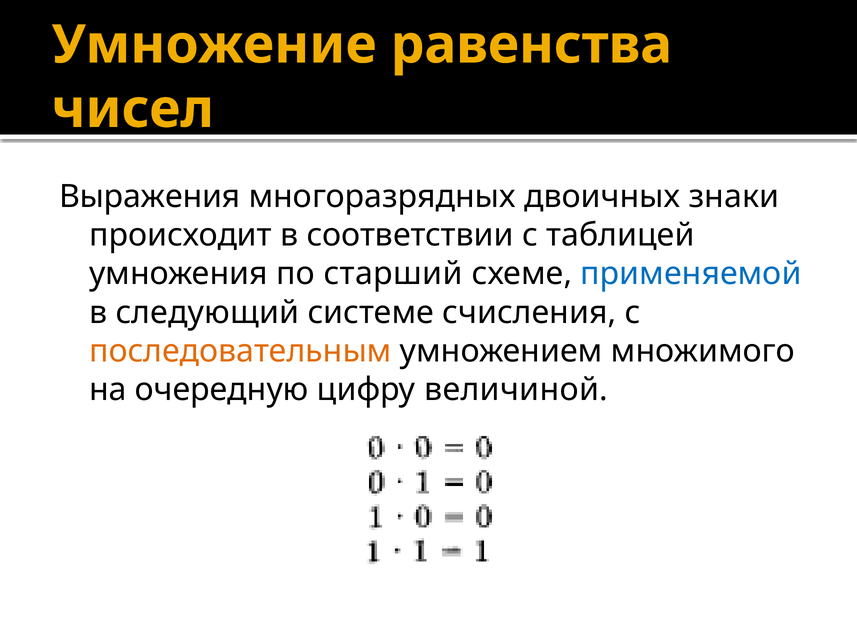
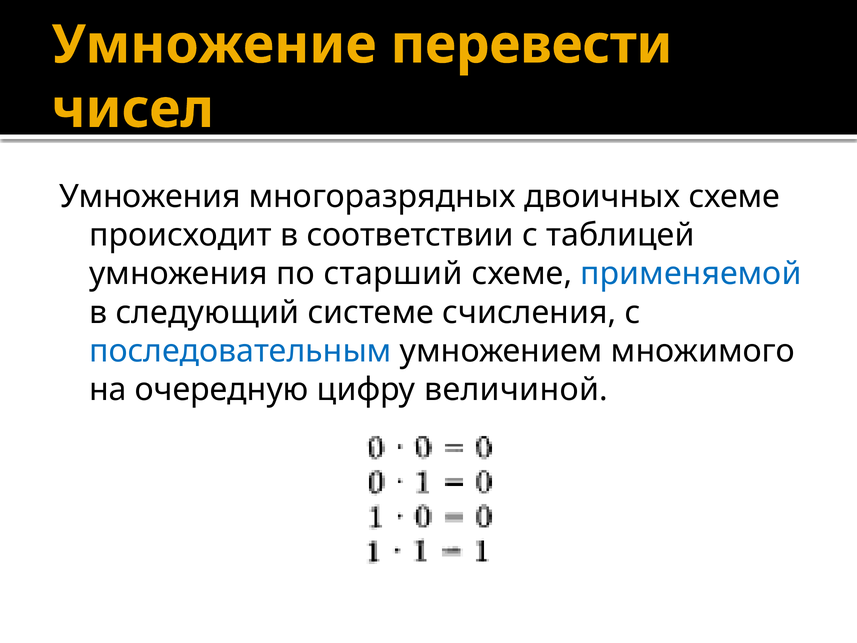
равенства: равенства -> перевести
Выражения at (150, 196): Выражения -> Умножения
двоичных знаки: знаки -> схеме
последовательным colour: orange -> blue
